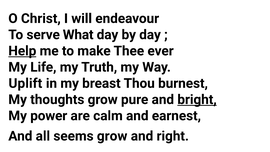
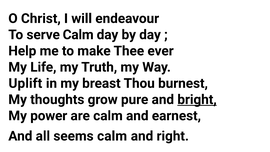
serve What: What -> Calm
Help underline: present -> none
seems grow: grow -> calm
